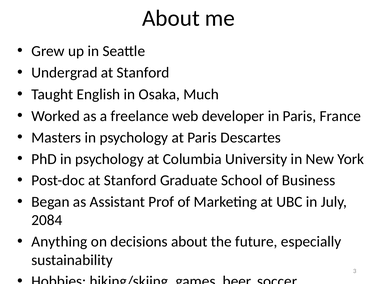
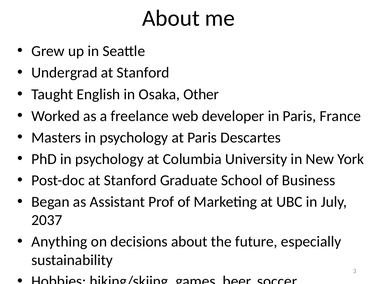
Much: Much -> Other
2084: 2084 -> 2037
